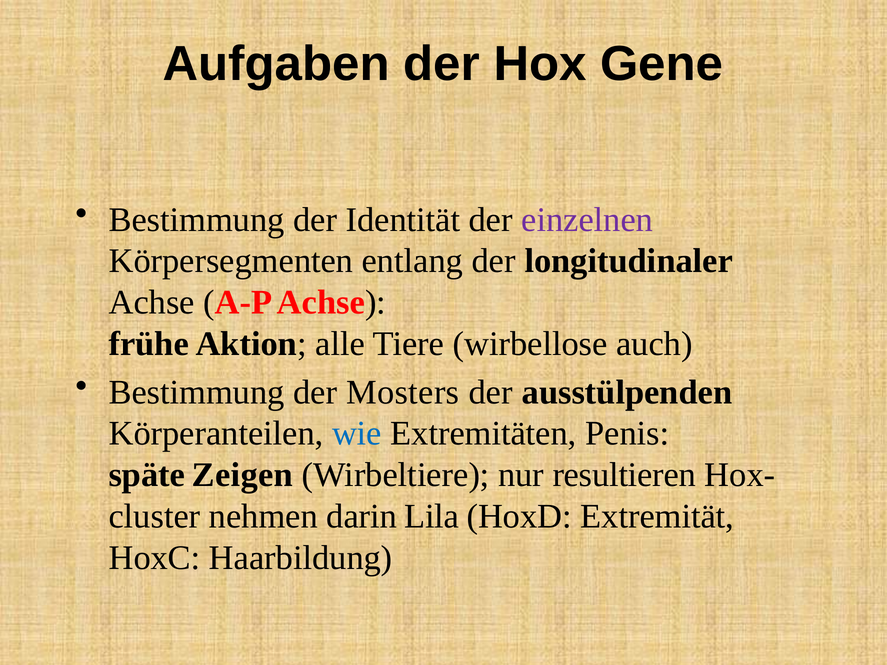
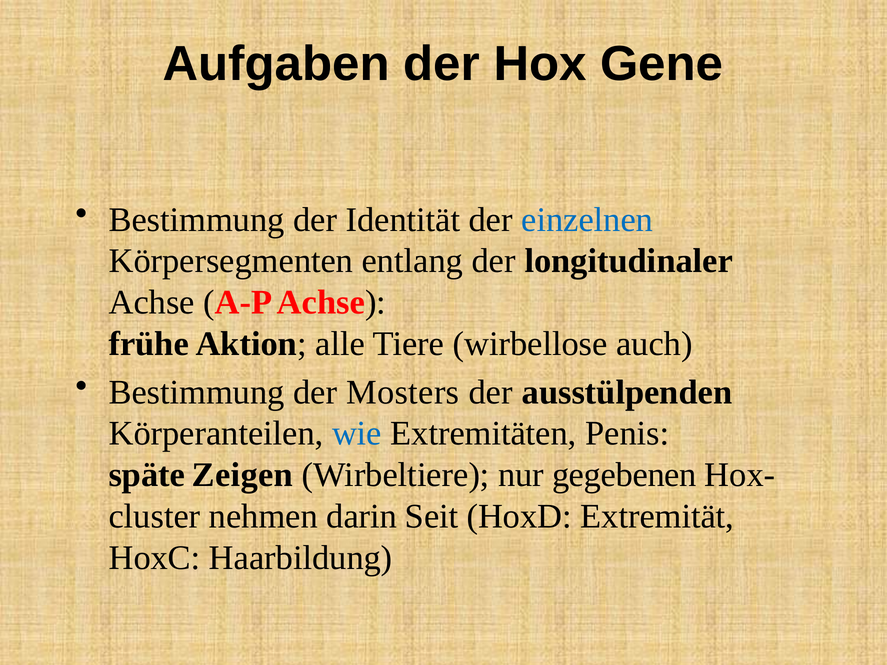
einzelnen colour: purple -> blue
resultieren: resultieren -> gegebenen
Lila: Lila -> Seit
